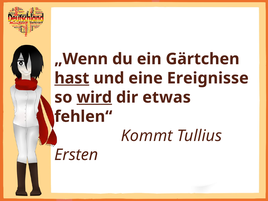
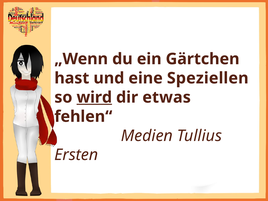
hast underline: present -> none
Ereignisse: Ereignisse -> Speziellen
Kommt: Kommt -> Medien
